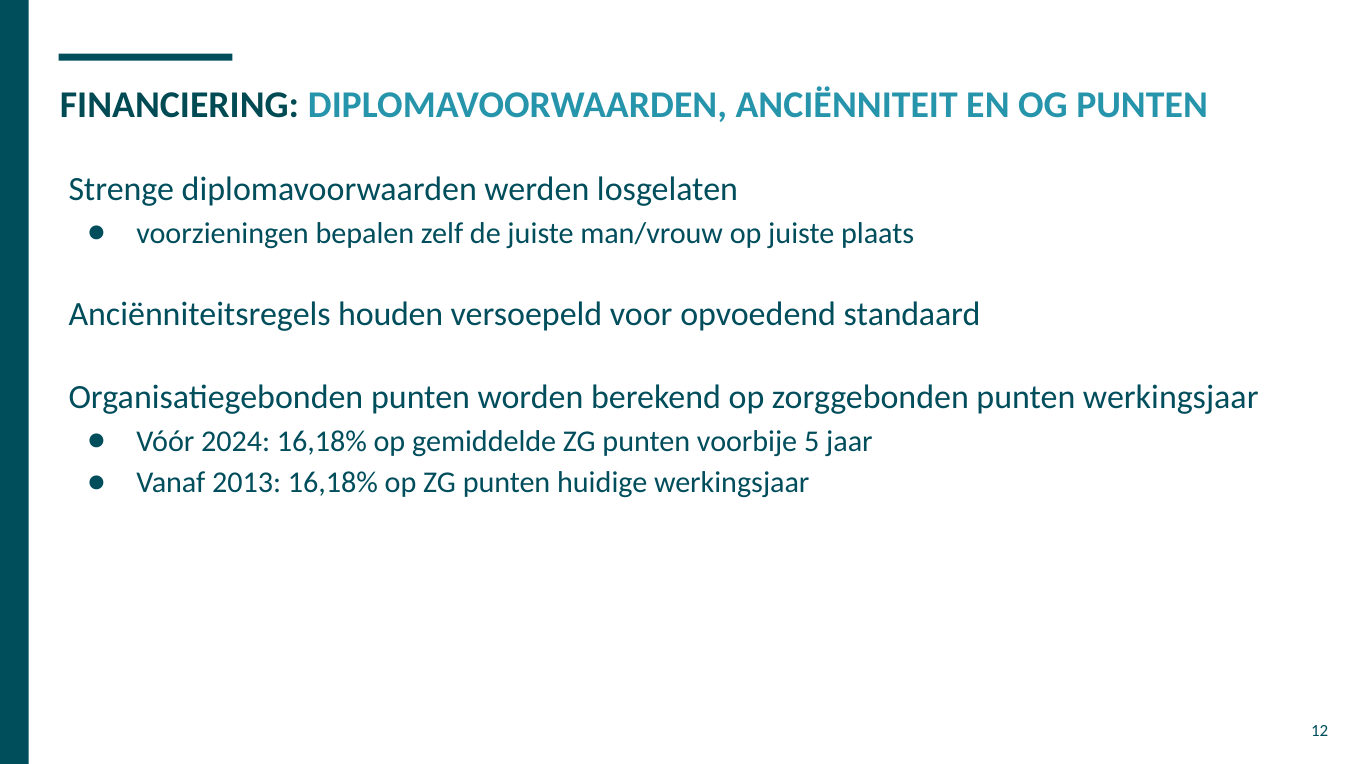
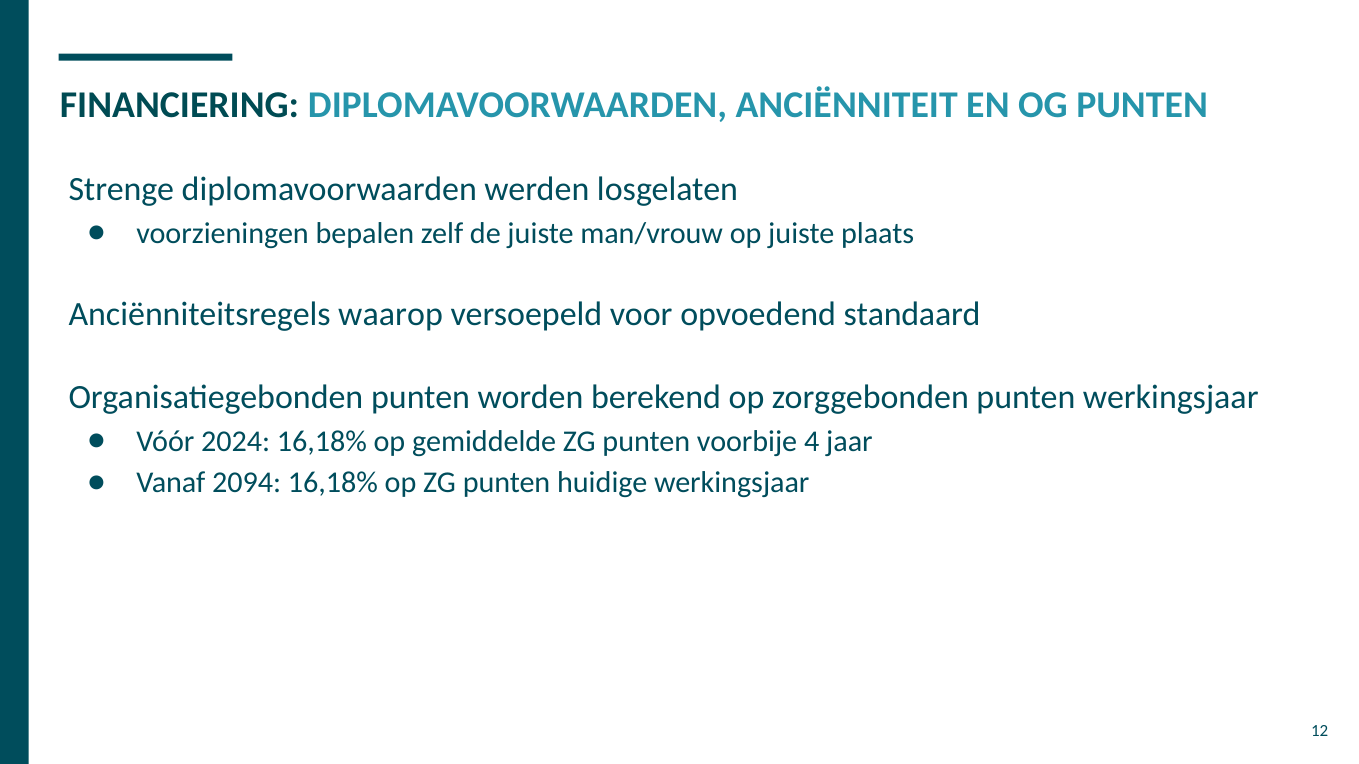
houden: houden -> waarop
5: 5 -> 4
2013: 2013 -> 2094
